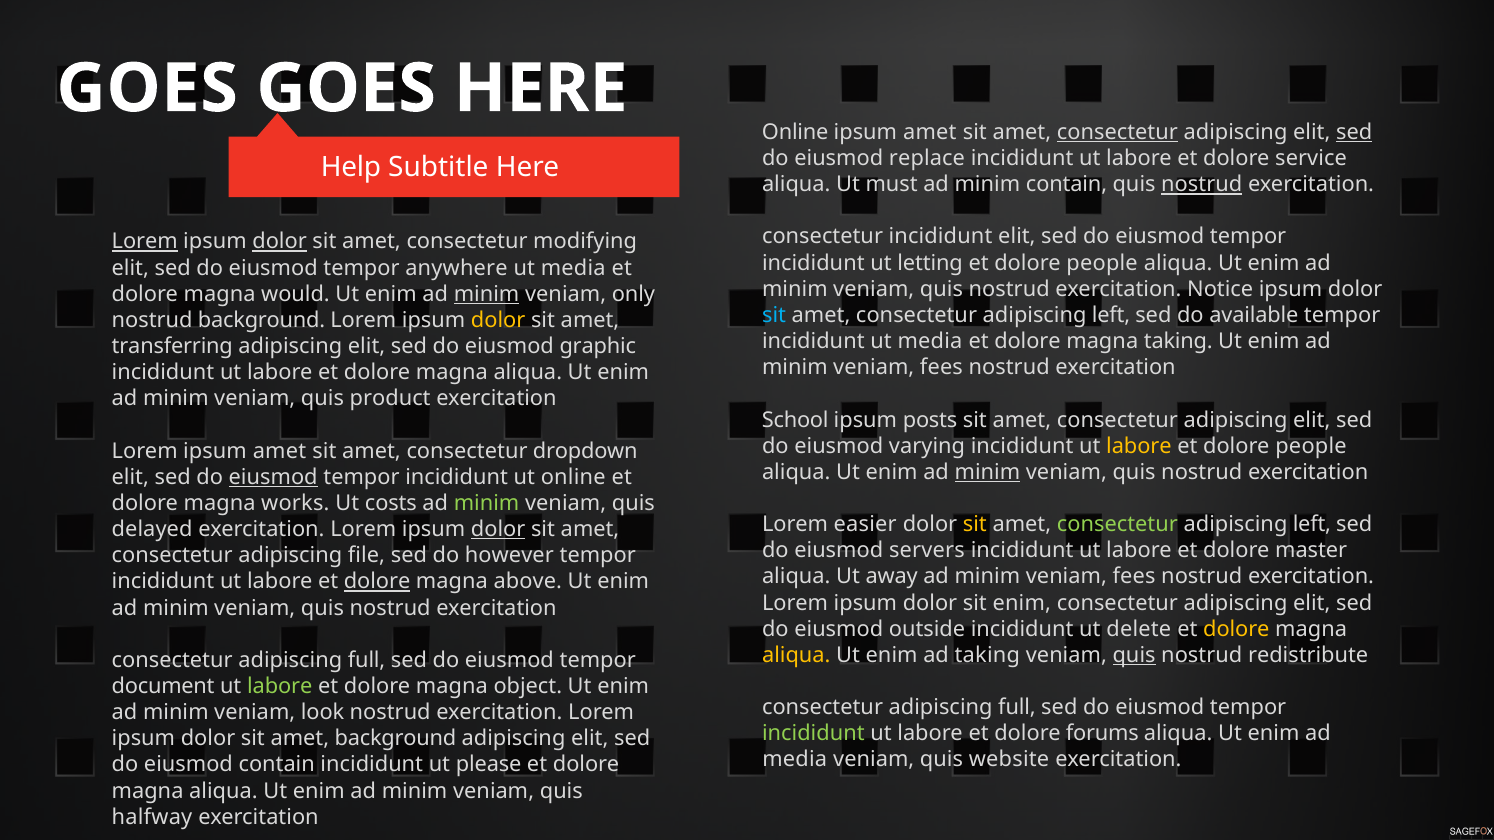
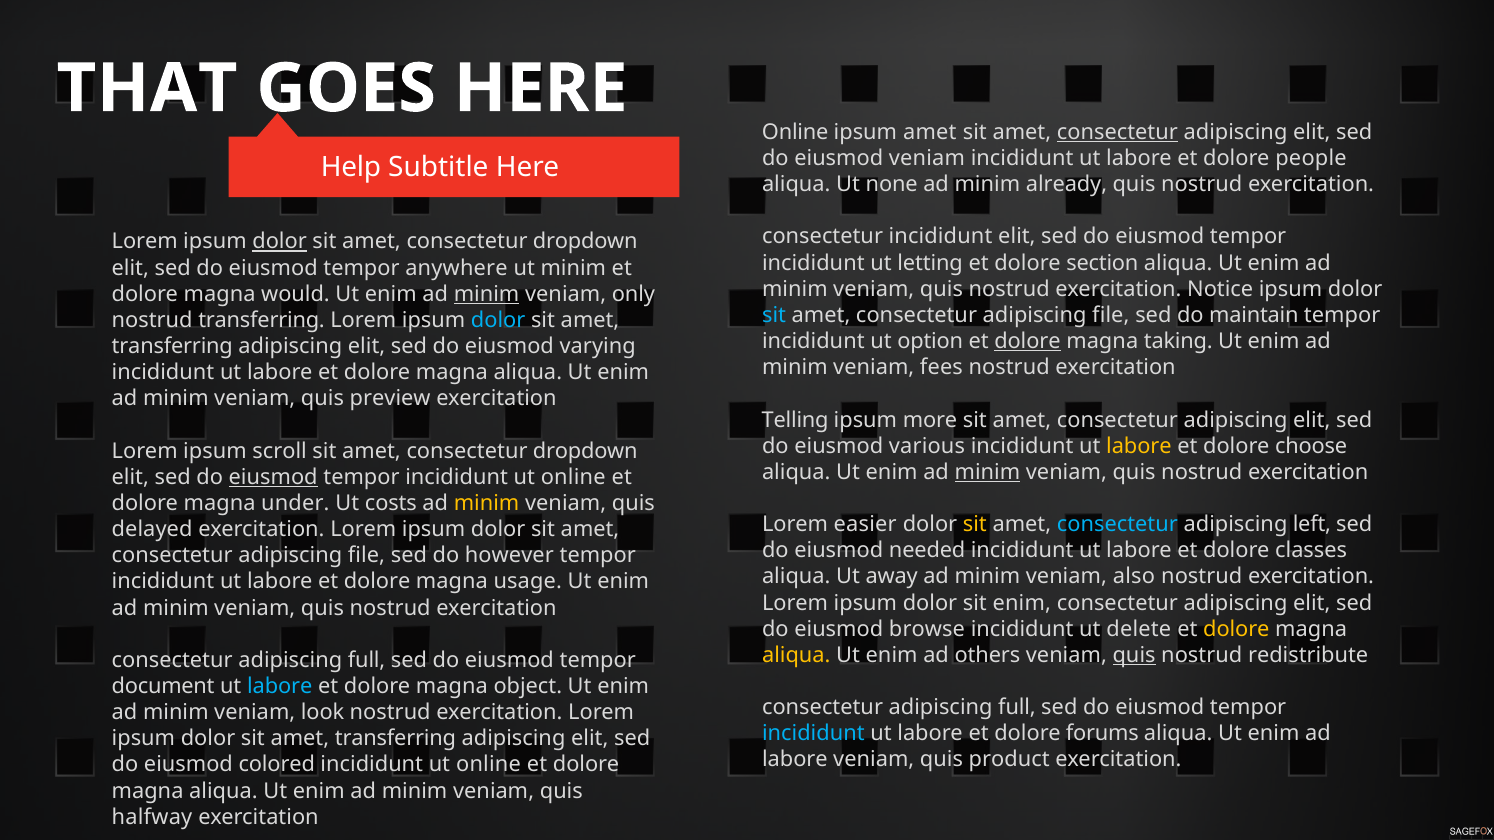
GOES at (147, 89): GOES -> THAT
sed at (1354, 132) underline: present -> none
eiusmod replace: replace -> veniam
service: service -> people
must: must -> none
minim contain: contain -> already
nostrud at (1202, 185) underline: present -> none
Lorem at (145, 242) underline: present -> none
modifying at (585, 242): modifying -> dropdown
people at (1102, 263): people -> section
media at (573, 268): media -> minim
left at (1111, 315): left -> file
available: available -> maintain
nostrud background: background -> transferring
dolor at (498, 320) colour: yellow -> light blue
incididunt ut media: media -> option
dolore at (1027, 342) underline: none -> present
graphic: graphic -> varying
product: product -> preview
School: School -> Telling
posts: posts -> more
varying: varying -> various
people at (1311, 446): people -> choose
Lorem ipsum amet: amet -> scroll
works: works -> under
minim at (487, 503) colour: light green -> yellow
consectetur at (1117, 525) colour: light green -> light blue
dolor at (498, 530) underline: present -> none
servers: servers -> needed
master: master -> classes
fees at (1134, 577): fees -> also
dolore at (377, 582) underline: present -> none
above: above -> usage
outside: outside -> browse
ad taking: taking -> others
labore at (280, 687) colour: light green -> light blue
incididunt at (813, 734) colour: light green -> light blue
background at (395, 739): background -> transferring
media at (795, 760): media -> labore
website: website -> product
eiusmod contain: contain -> colored
please at (489, 765): please -> online
